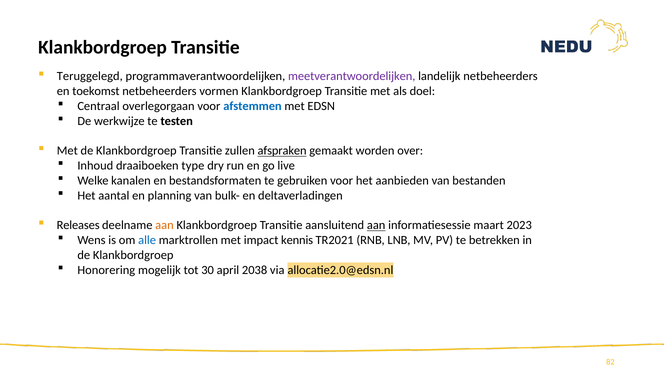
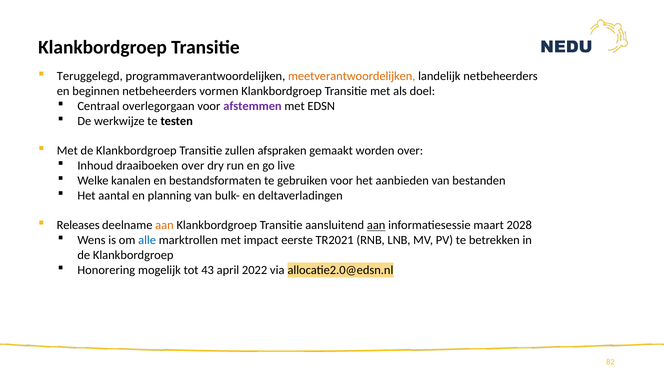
meetverantwoordelijken colour: purple -> orange
toekomst: toekomst -> beginnen
afstemmen colour: blue -> purple
afspraken underline: present -> none
draaiboeken type: type -> over
2023: 2023 -> 2028
kennis: kennis -> eerste
30: 30 -> 43
2038: 2038 -> 2022
